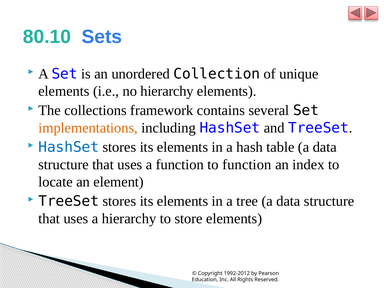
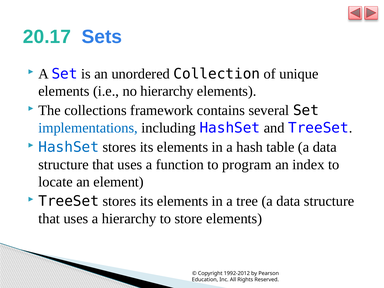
80.10: 80.10 -> 20.17
implementations colour: orange -> blue
to function: function -> program
